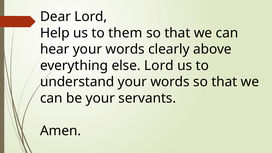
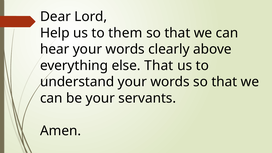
else Lord: Lord -> That
